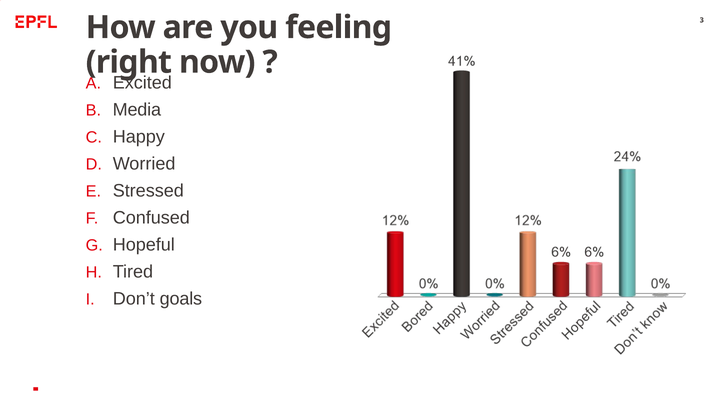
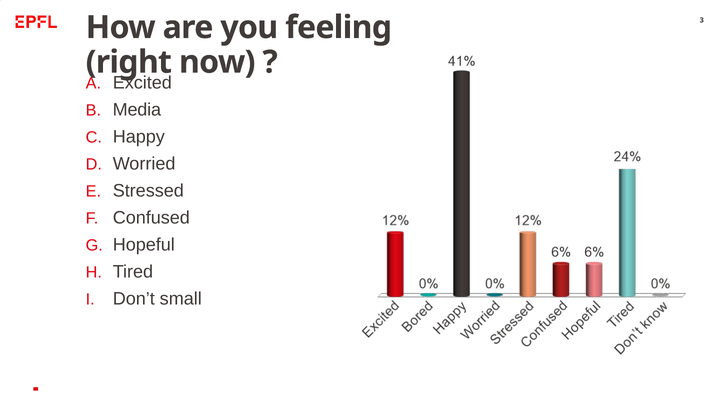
goals: goals -> small
